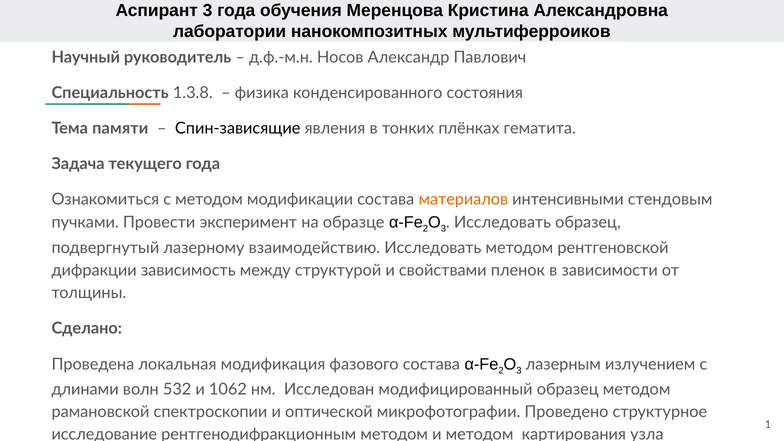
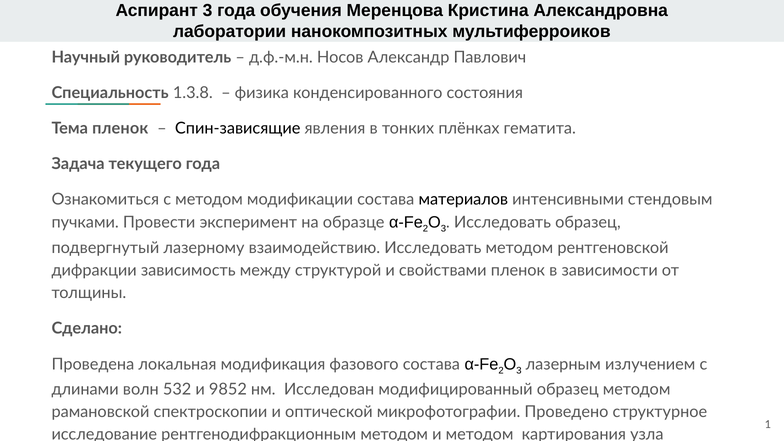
Тема памяти: памяти -> пленок
материалов colour: orange -> black
1062: 1062 -> 9852
